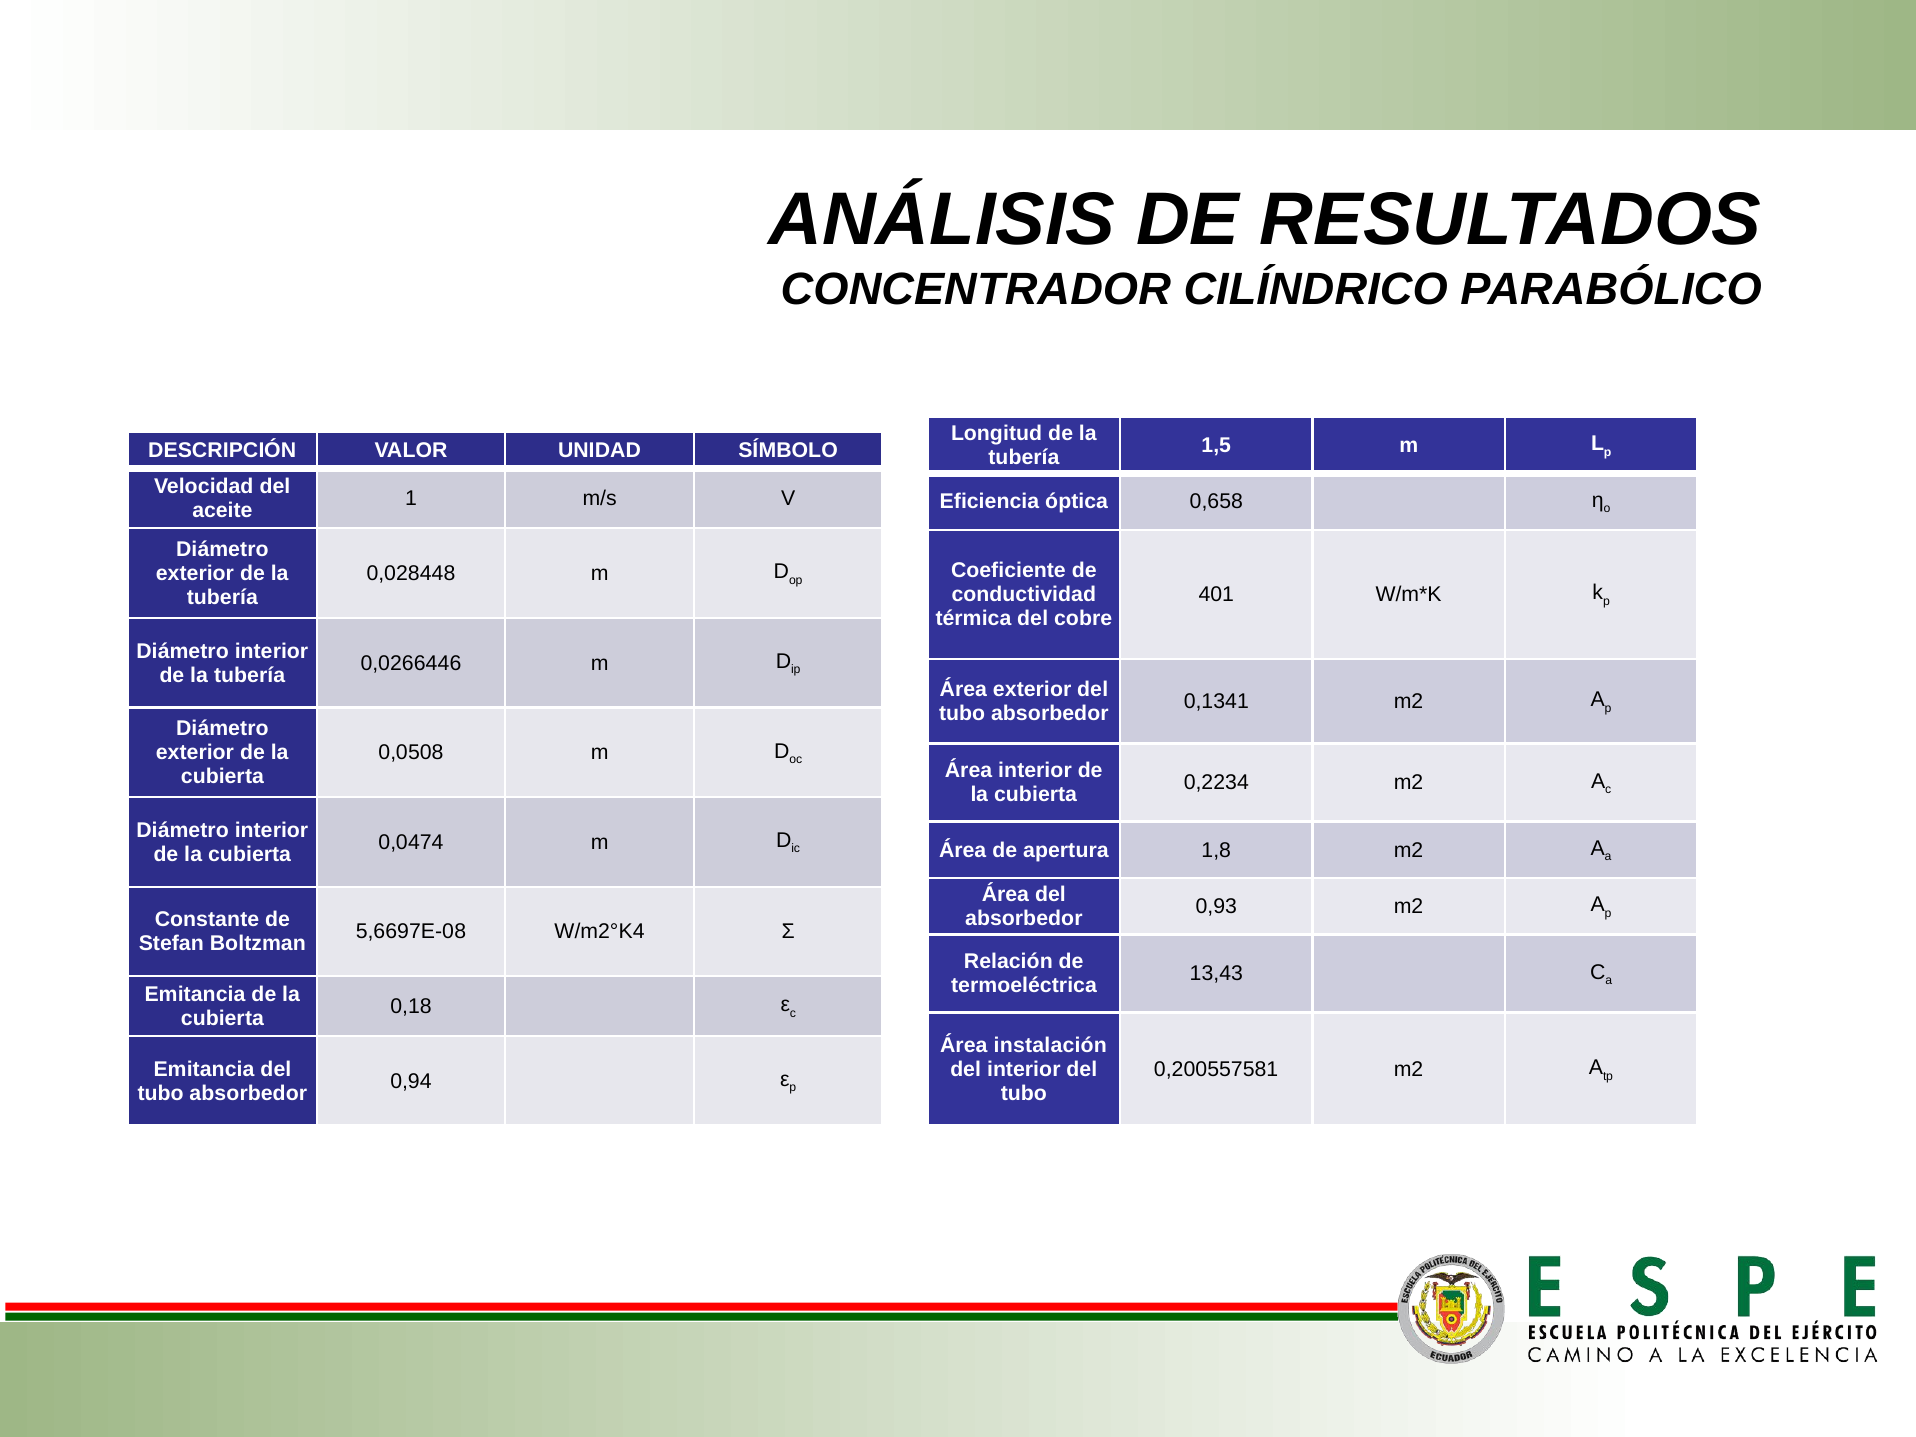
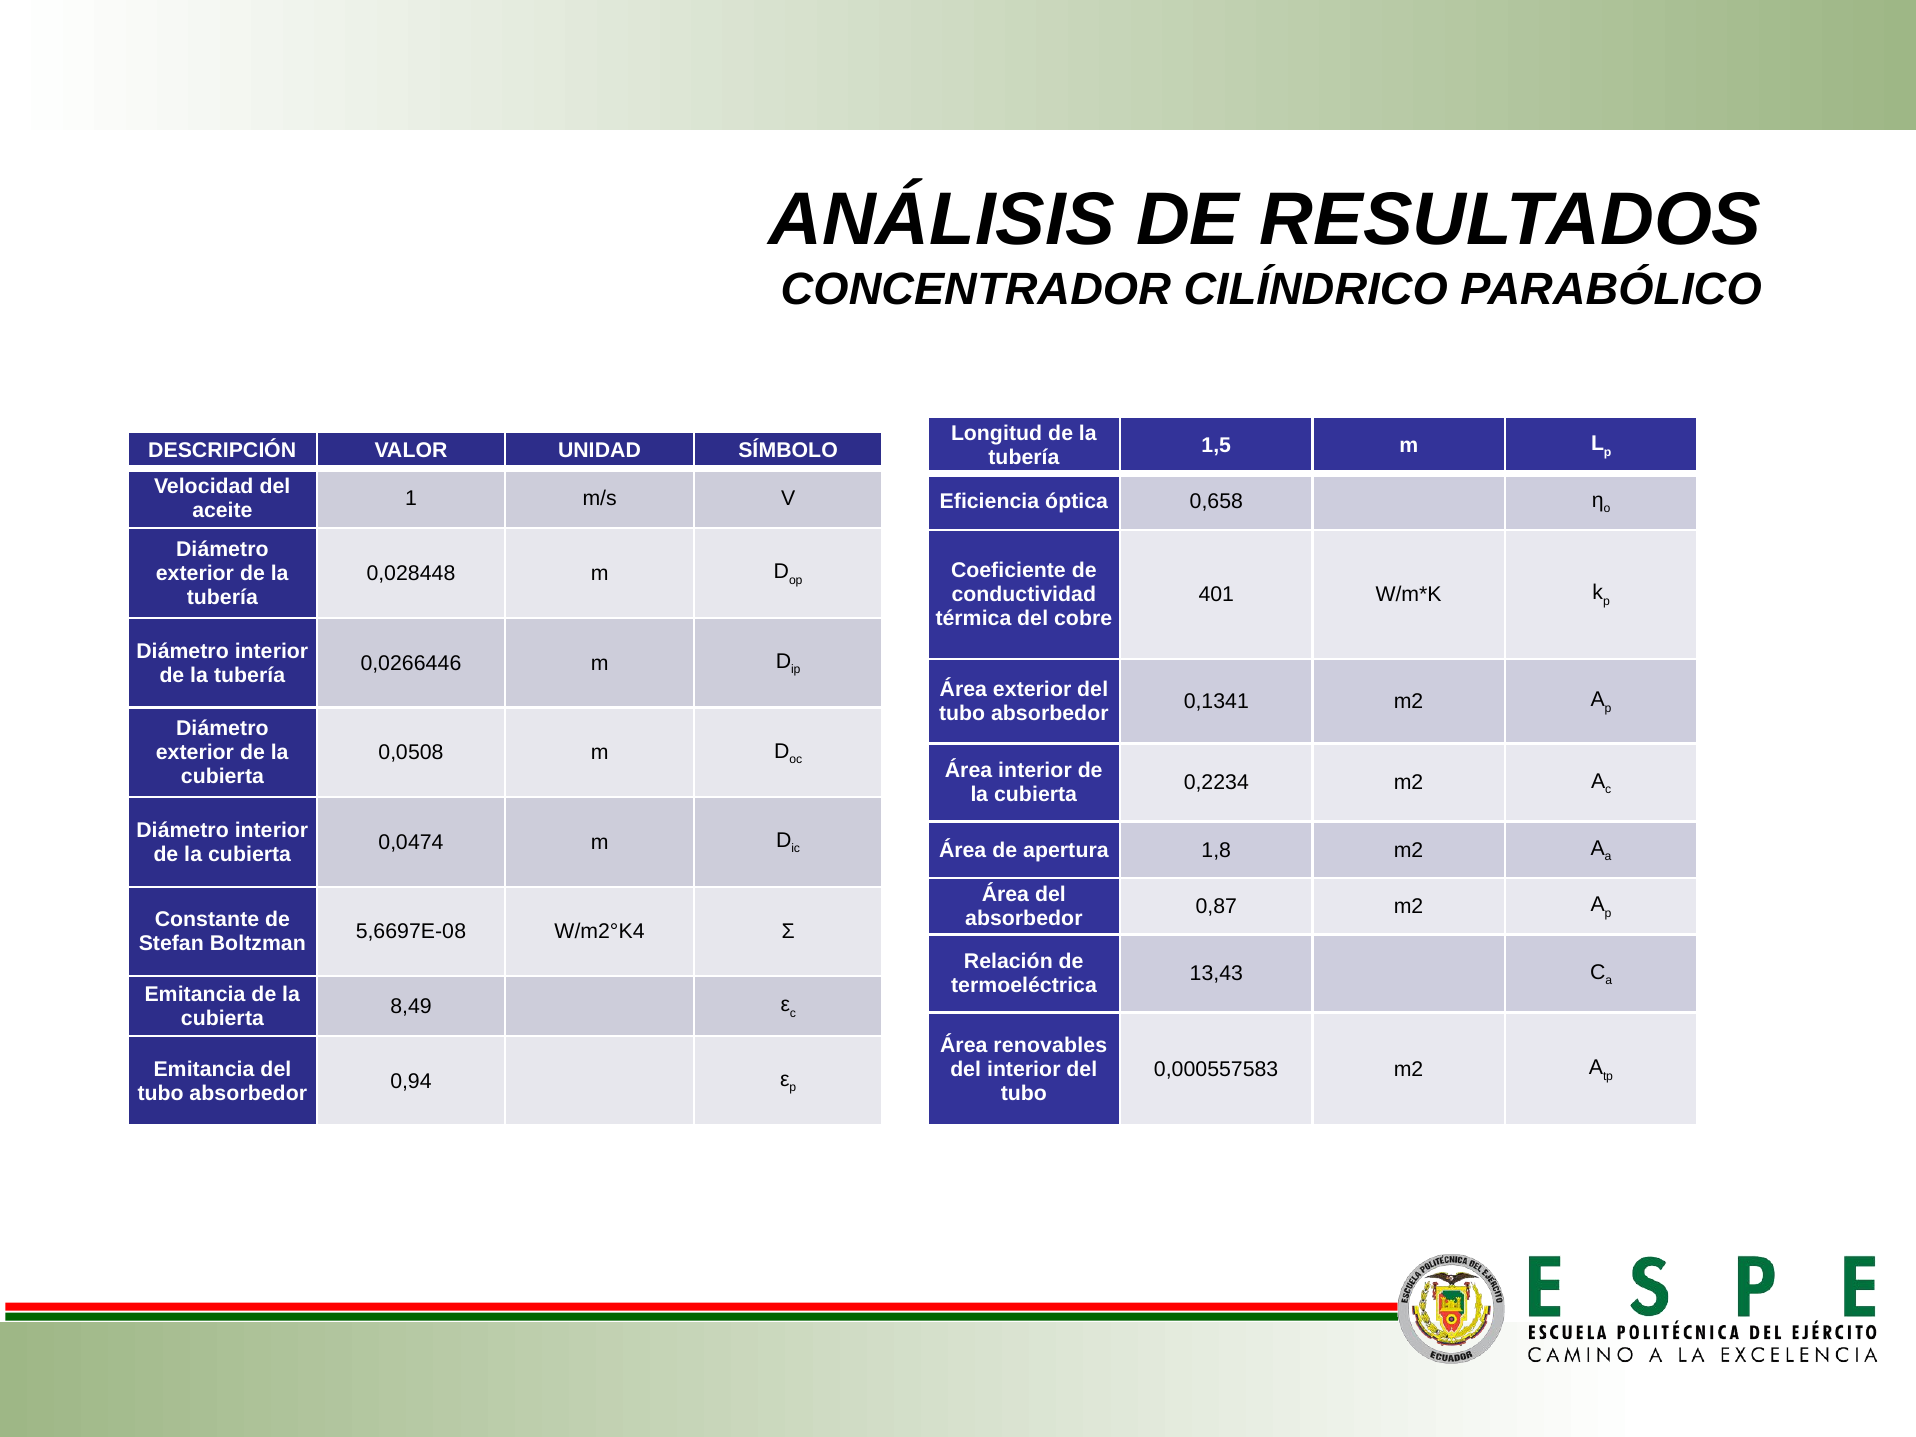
0,93: 0,93 -> 0,87
0,18: 0,18 -> 8,49
instalación: instalación -> renovables
0,200557581: 0,200557581 -> 0,000557583
